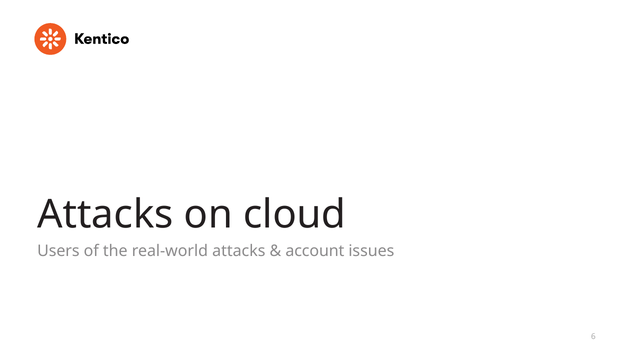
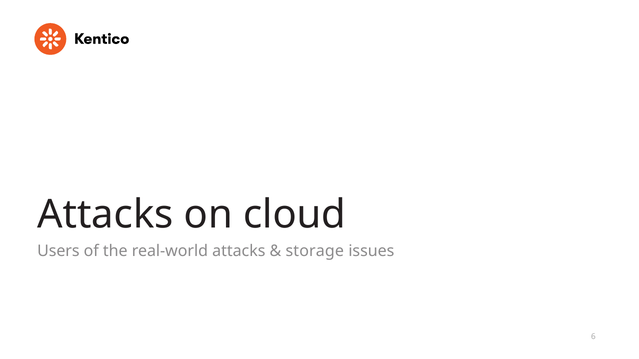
account: account -> storage
